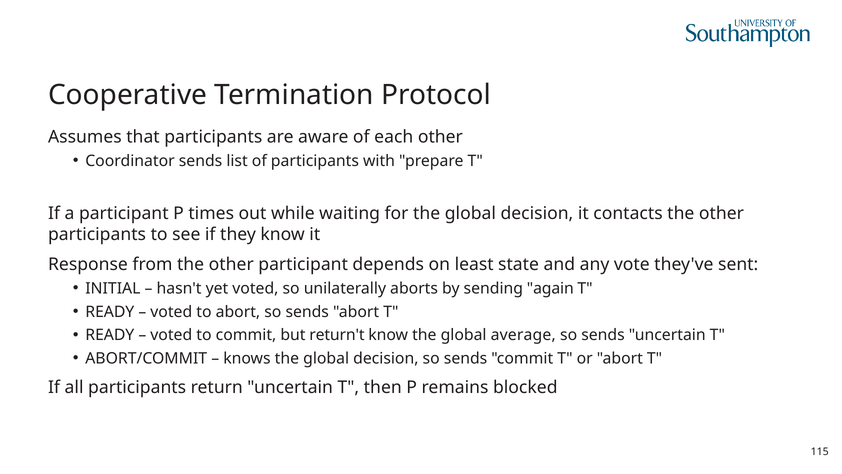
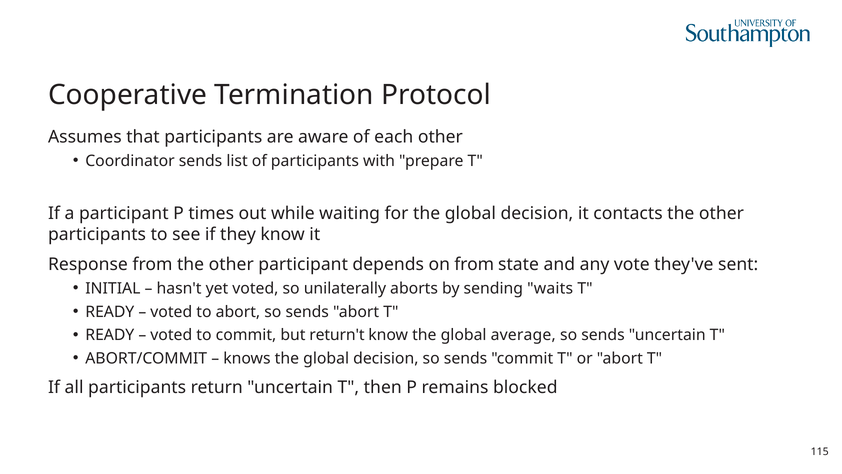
on least: least -> from
again: again -> waits
